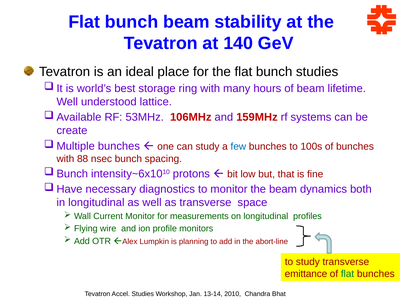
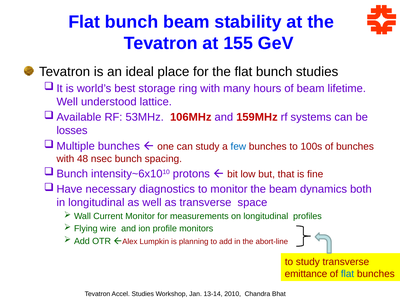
140: 140 -> 155
create: create -> losses
88: 88 -> 48
flat at (348, 274) colour: green -> blue
